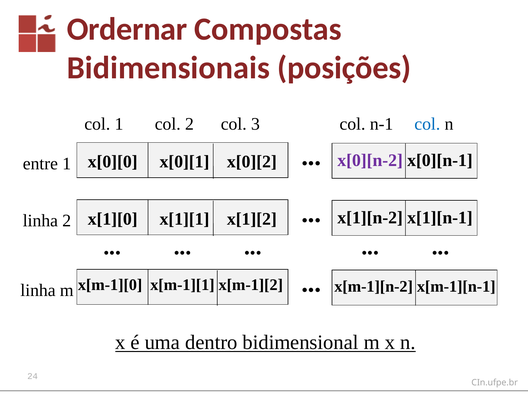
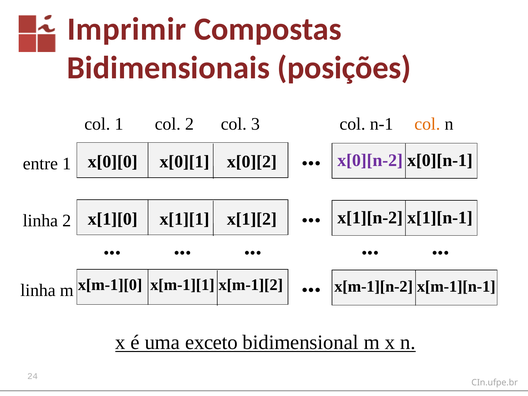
Ordernar: Ordernar -> Imprimir
col at (427, 124) colour: blue -> orange
dentro: dentro -> exceto
